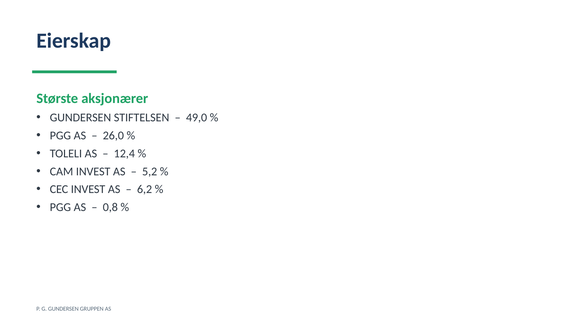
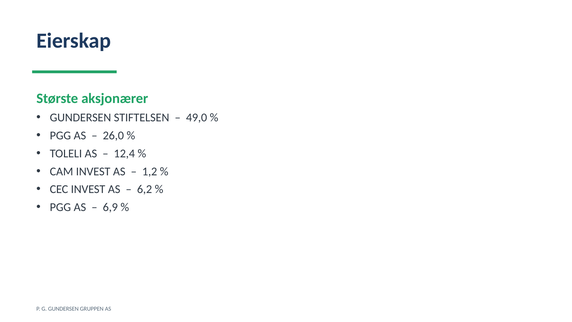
5,2: 5,2 -> 1,2
0,8: 0,8 -> 6,9
